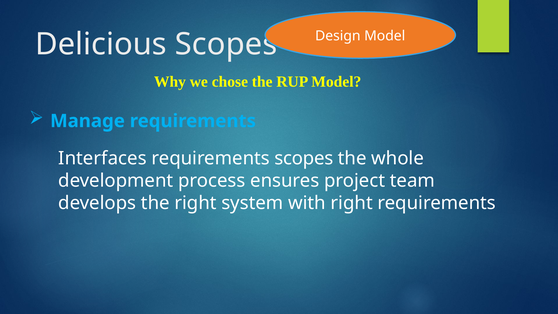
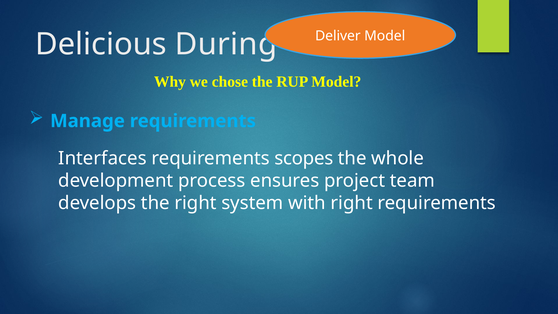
Design: Design -> Deliver
Delicious Scopes: Scopes -> During
